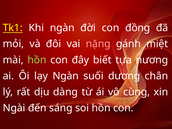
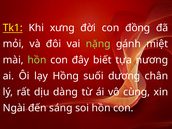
Khi ngàn: ngàn -> xưng
nặng colour: pink -> light green
lạy Ngàn: Ngàn -> Hồng
